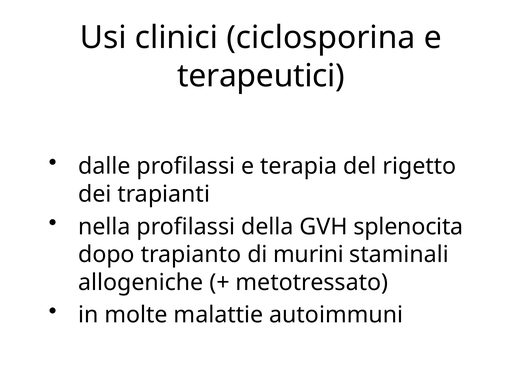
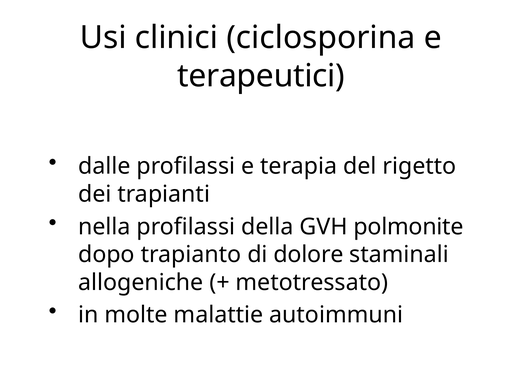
splenocita: splenocita -> polmonite
murini: murini -> dolore
